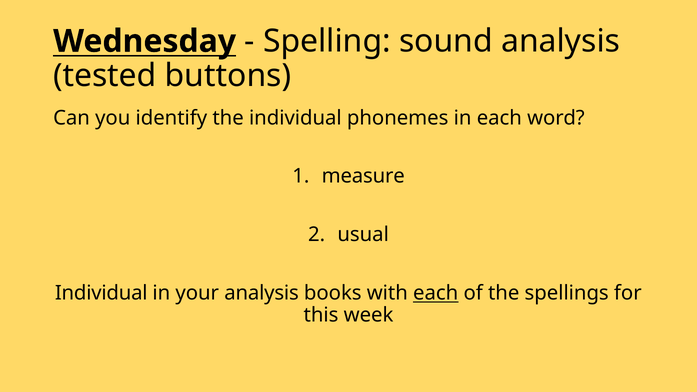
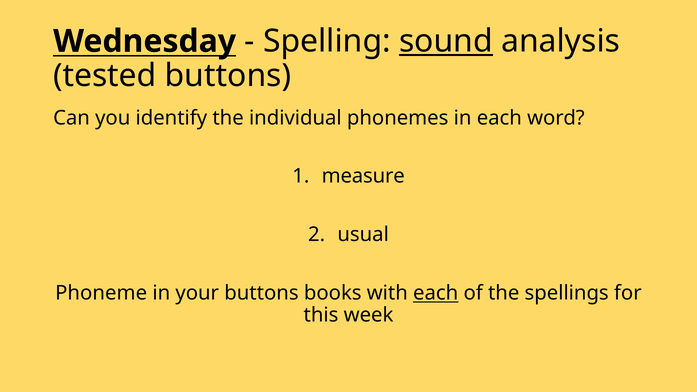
sound underline: none -> present
Individual at (101, 293): Individual -> Phoneme
your analysis: analysis -> buttons
